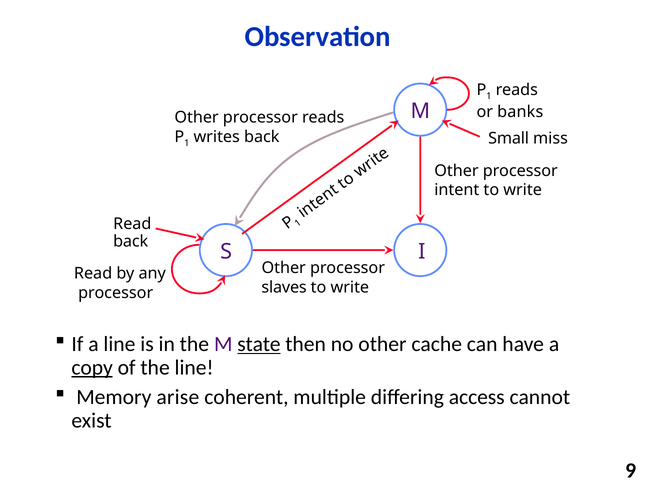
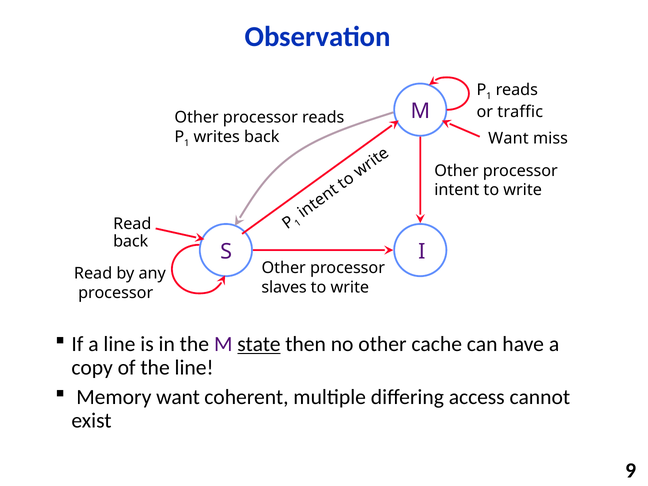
banks: banks -> traffic
Small at (509, 138): Small -> Want
copy underline: present -> none
Memory arise: arise -> want
